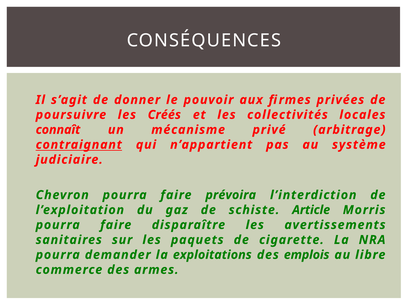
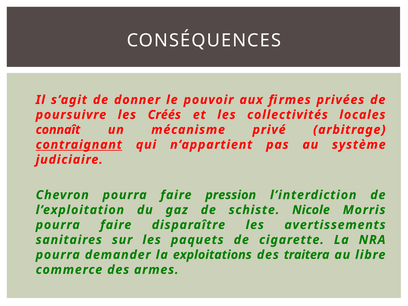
prévoira: prévoira -> pression
Article: Article -> Nicole
emplois: emplois -> traitera
